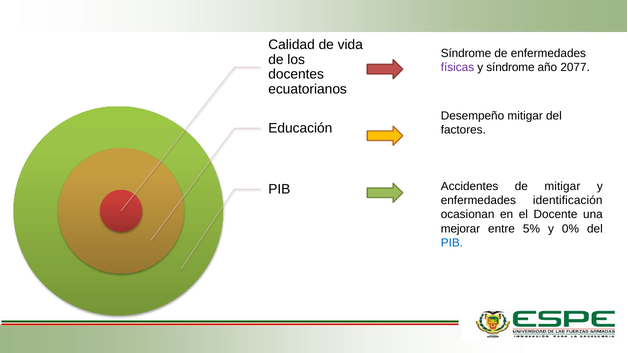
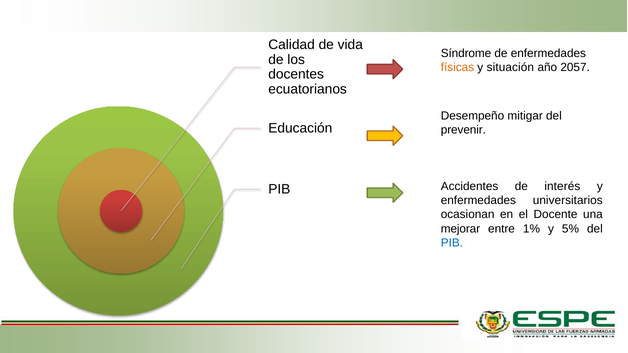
físicas colour: purple -> orange
y síndrome: síndrome -> situación
2077: 2077 -> 2057
factores: factores -> prevenir
de mitigar: mitigar -> interés
identificación: identificación -> universitarios
5%: 5% -> 1%
0%: 0% -> 5%
